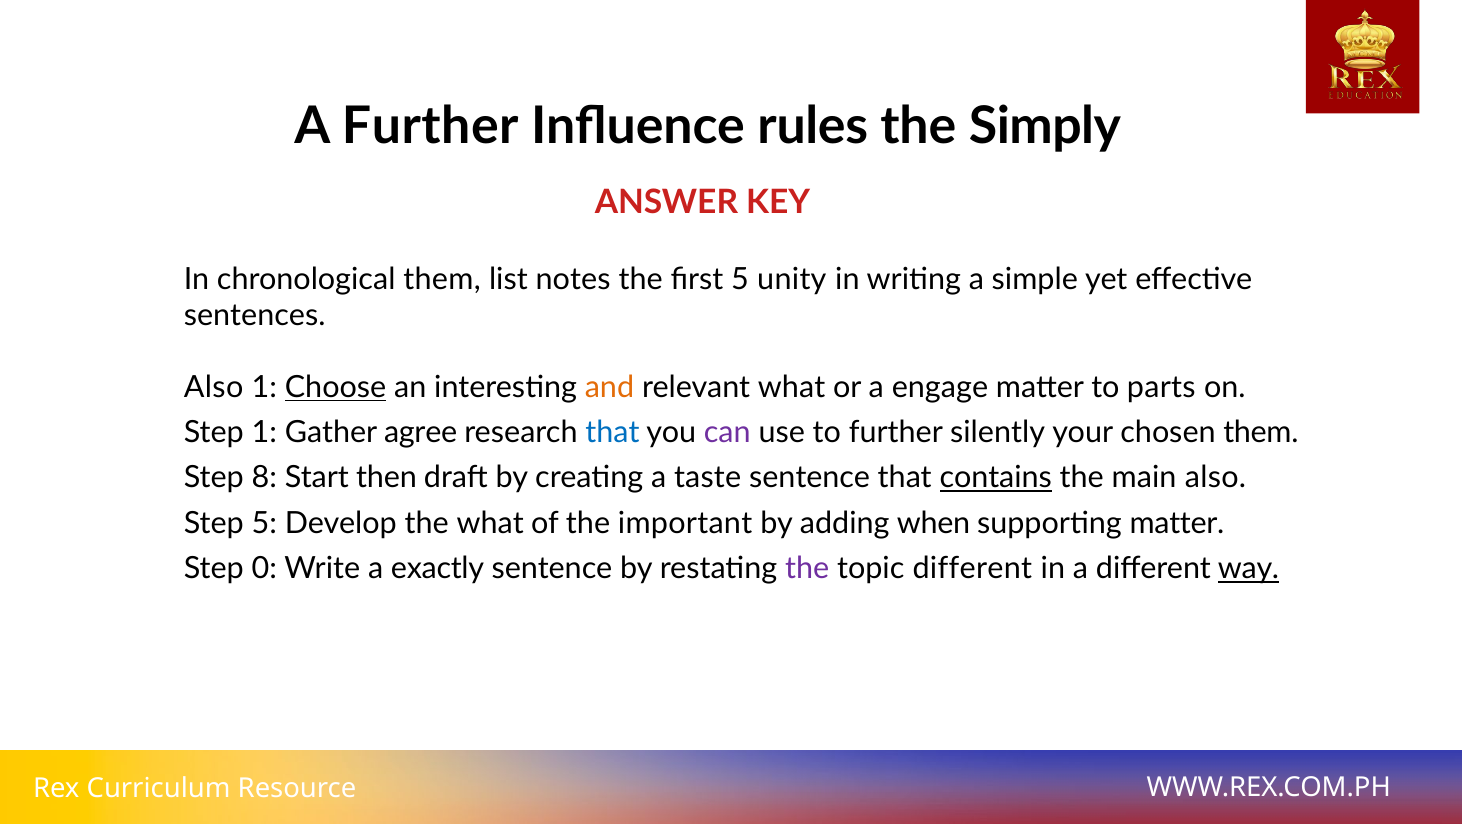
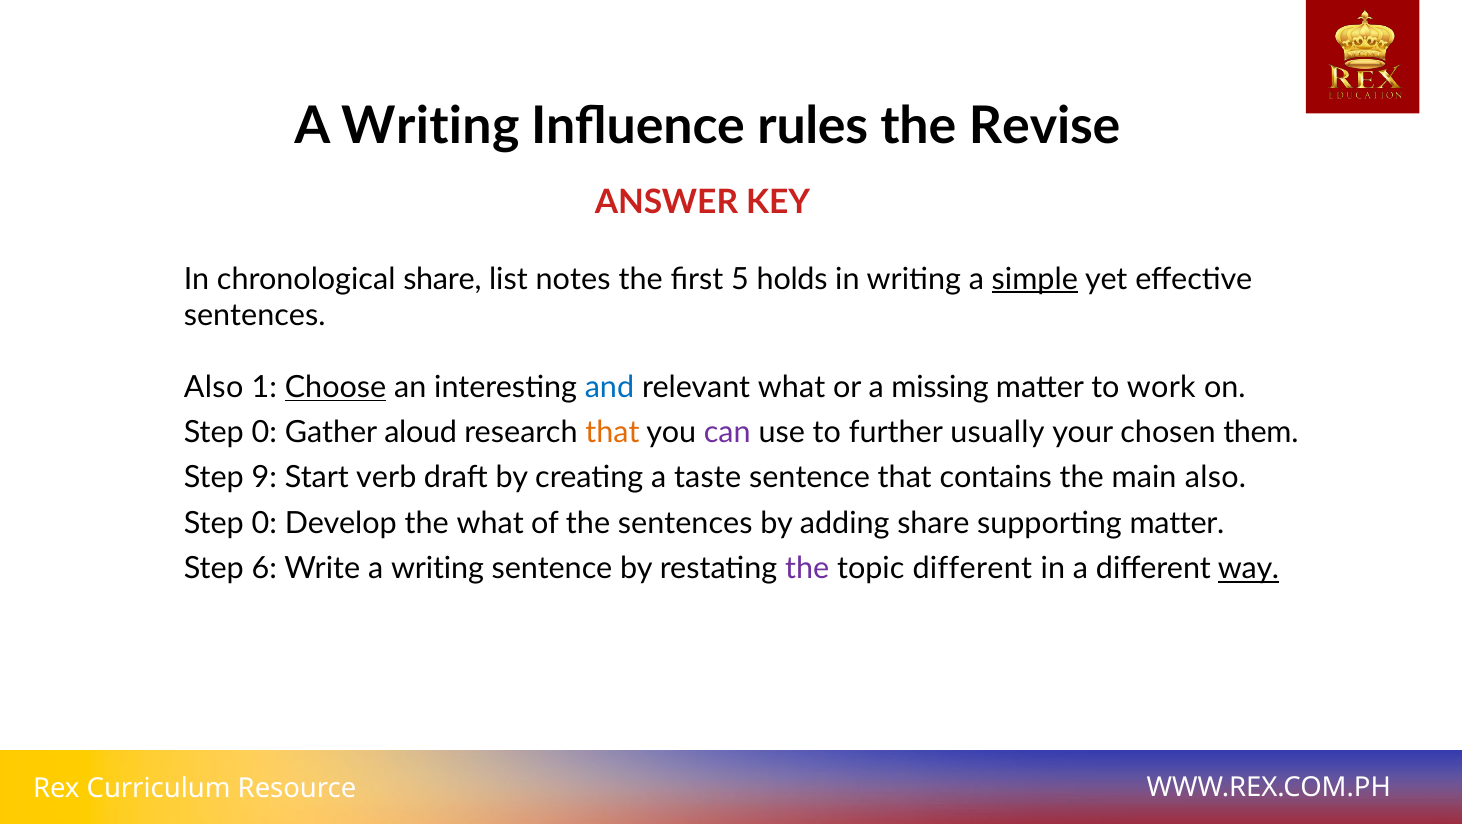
Further at (430, 127): Further -> Writing
Simply: Simply -> Revise
chronological them: them -> share
unity: unity -> holds
simple underline: none -> present
and colour: orange -> blue
engage: engage -> missing
parts: parts -> work
1 at (264, 433): 1 -> 0
agree: agree -> aloud
that at (612, 433) colour: blue -> orange
silently: silently -> usually
8: 8 -> 9
then: then -> verb
contains underline: present -> none
5 at (264, 523): 5 -> 0
the important: important -> sentences
adding when: when -> share
0: 0 -> 6
Write a exactly: exactly -> writing
